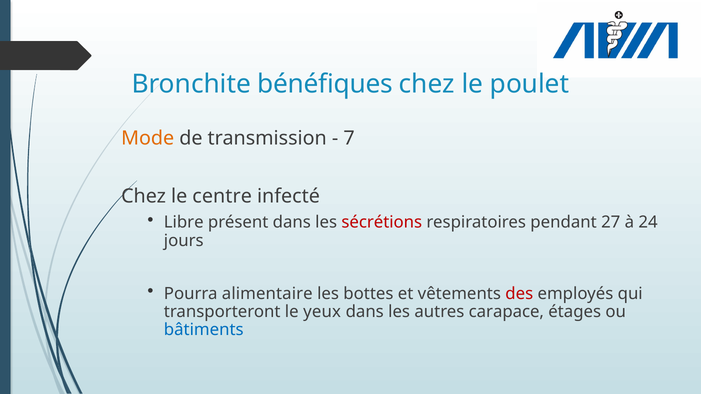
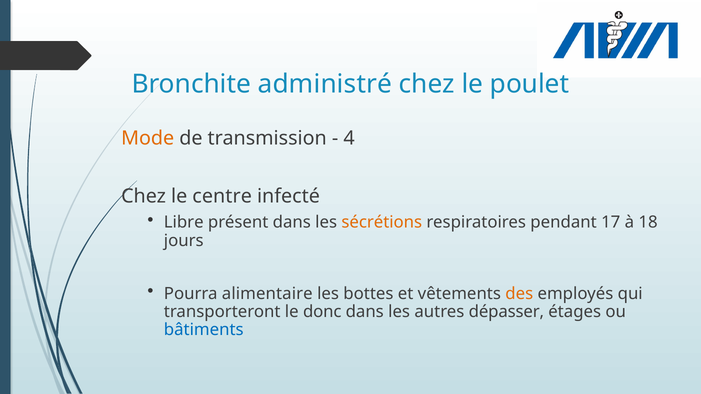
bénéfiques: bénéfiques -> administré
7: 7 -> 4
sécrétions colour: red -> orange
27: 27 -> 17
24: 24 -> 18
des colour: red -> orange
yeux: yeux -> donc
carapace: carapace -> dépasser
